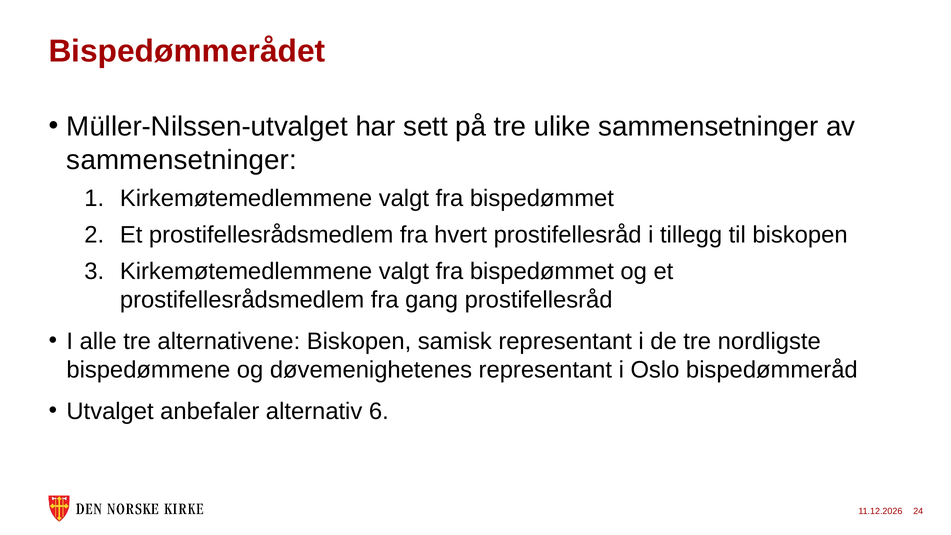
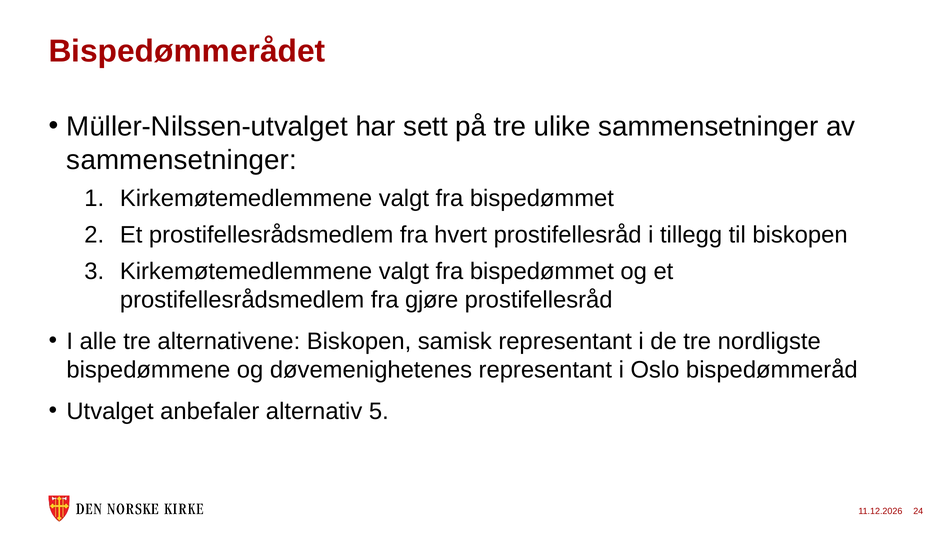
gang: gang -> gjøre
6: 6 -> 5
